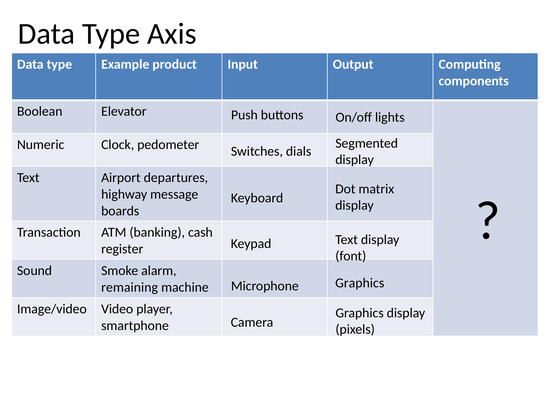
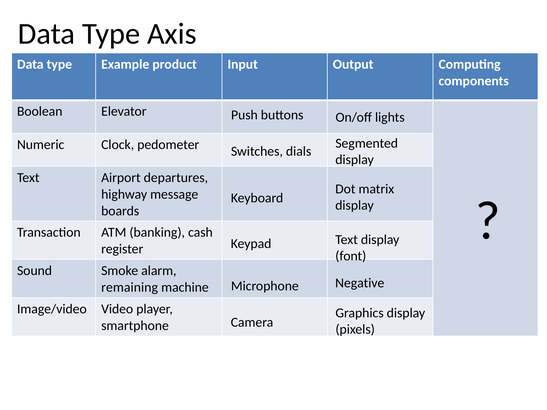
Microphone Graphics: Graphics -> Negative
